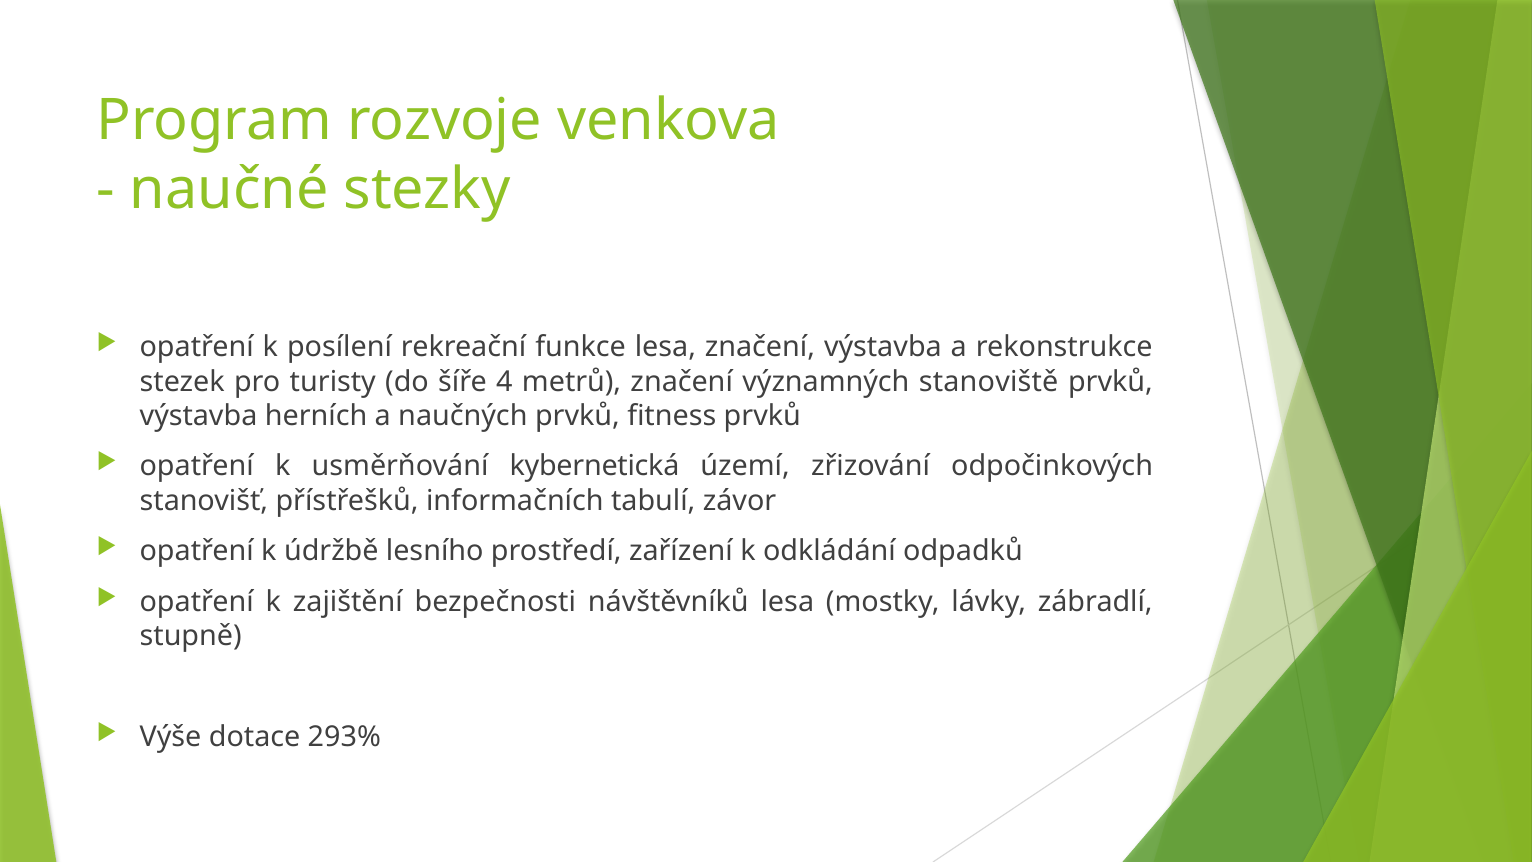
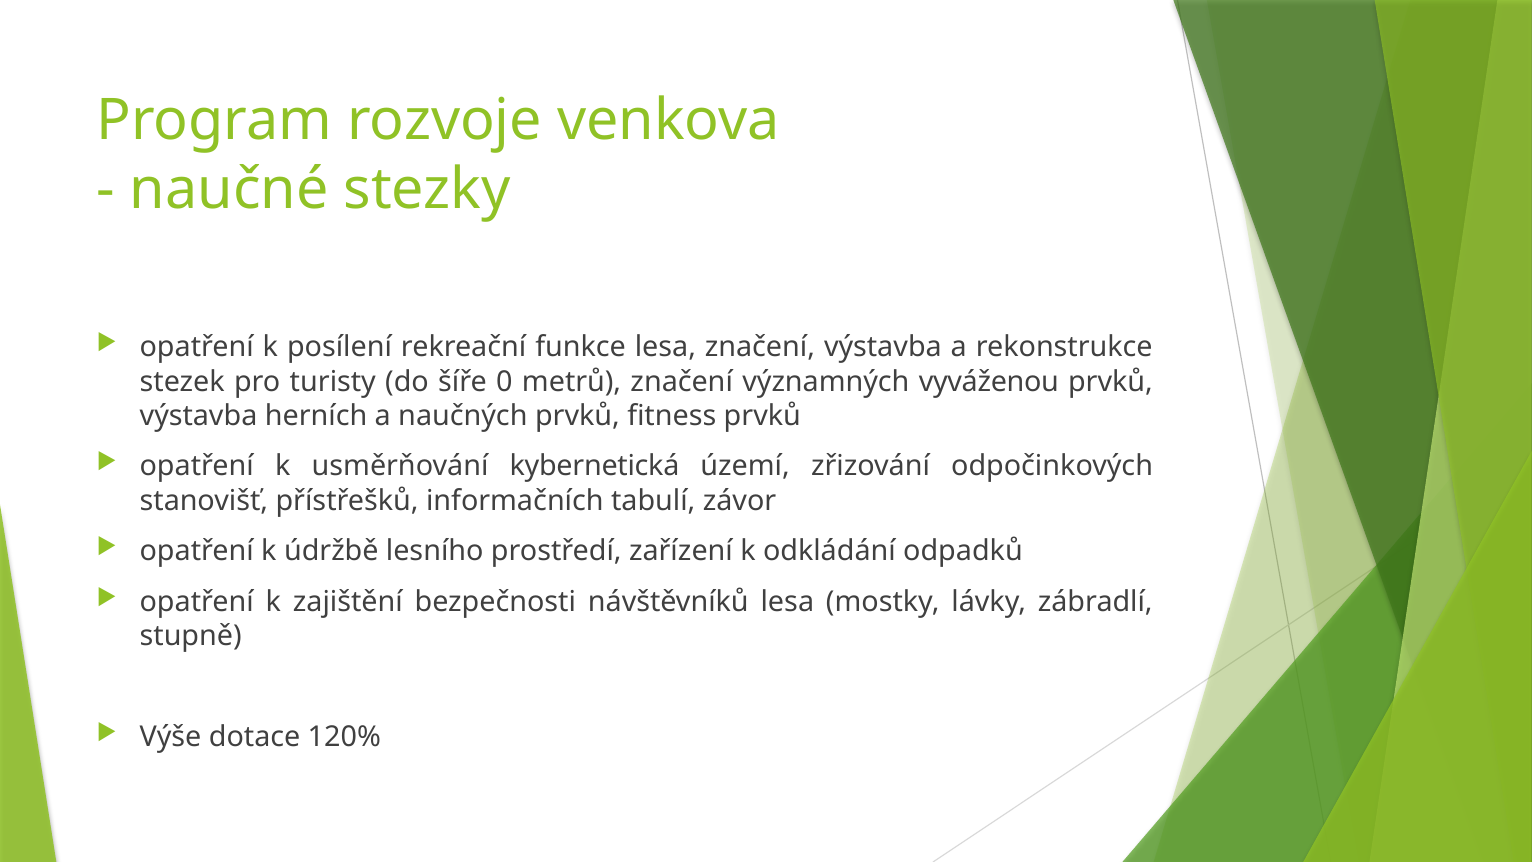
4: 4 -> 0
stanoviště: stanoviště -> vyváženou
293%: 293% -> 120%
